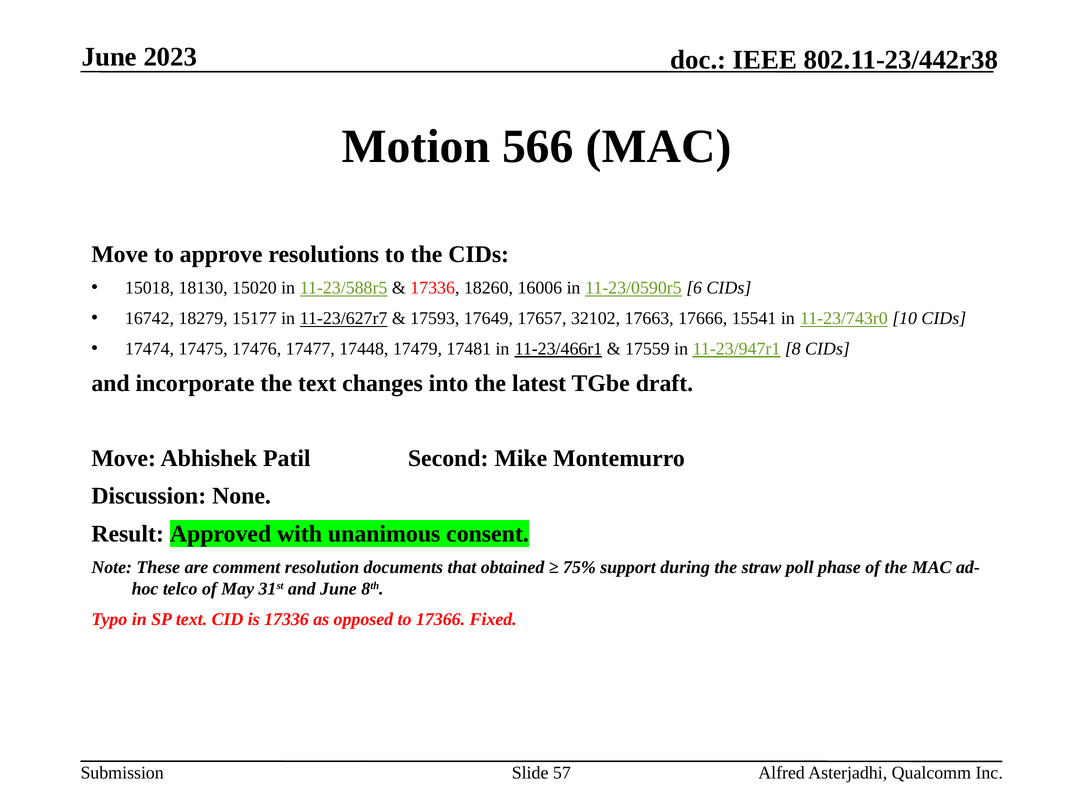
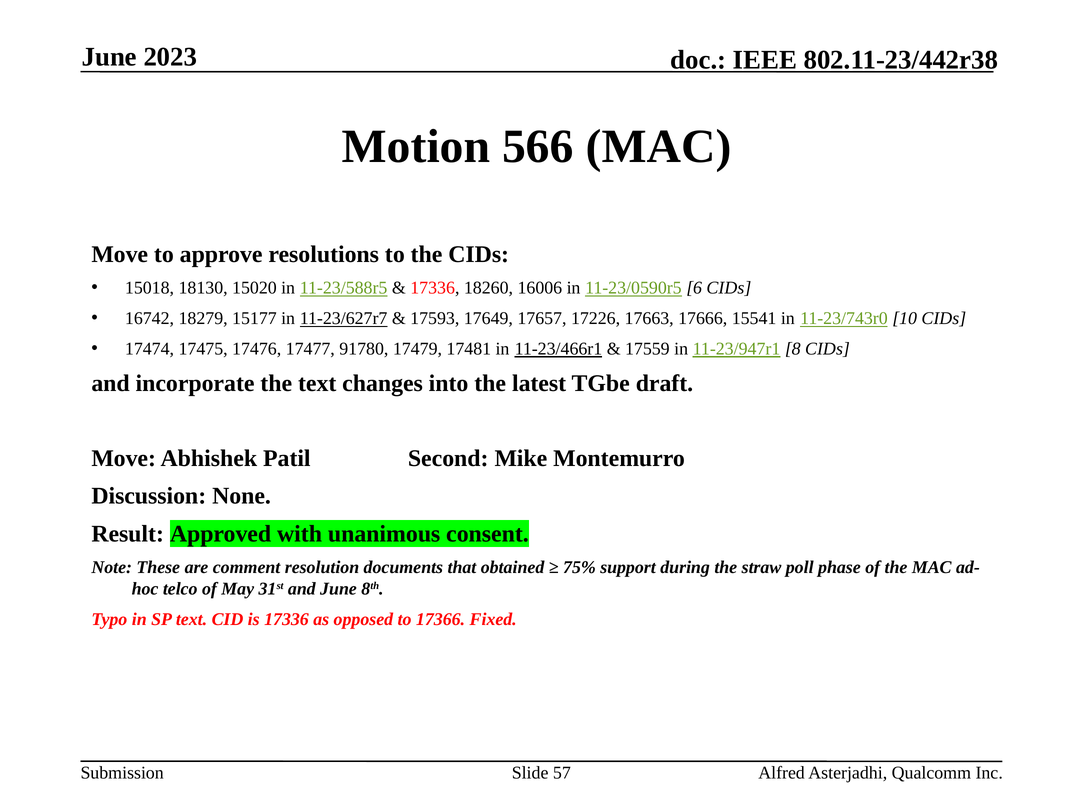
32102: 32102 -> 17226
17448: 17448 -> 91780
